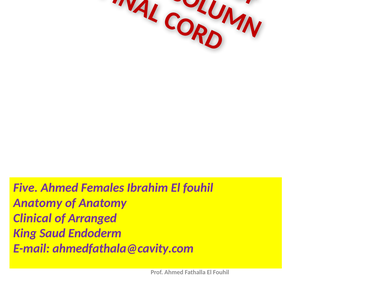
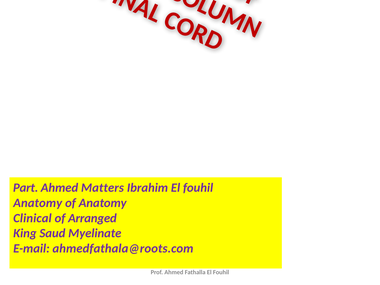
Five: Five -> Part
Females: Females -> Matters
Endoderm: Endoderm -> Myelinate
ahmedfathala@cavity.com: ahmedfathala@cavity.com -> ahmedfathala@roots.com
